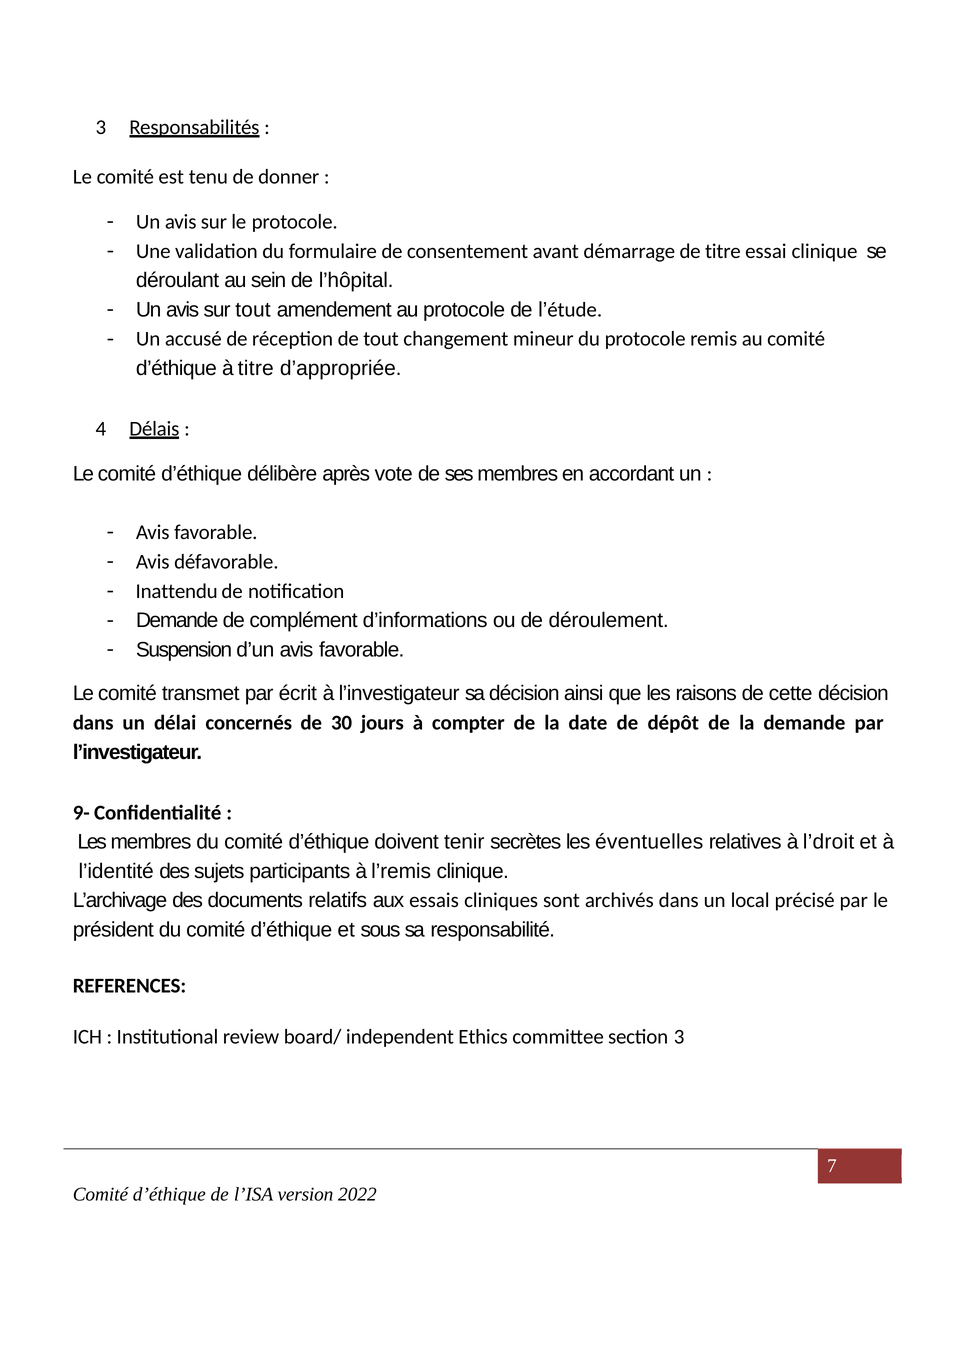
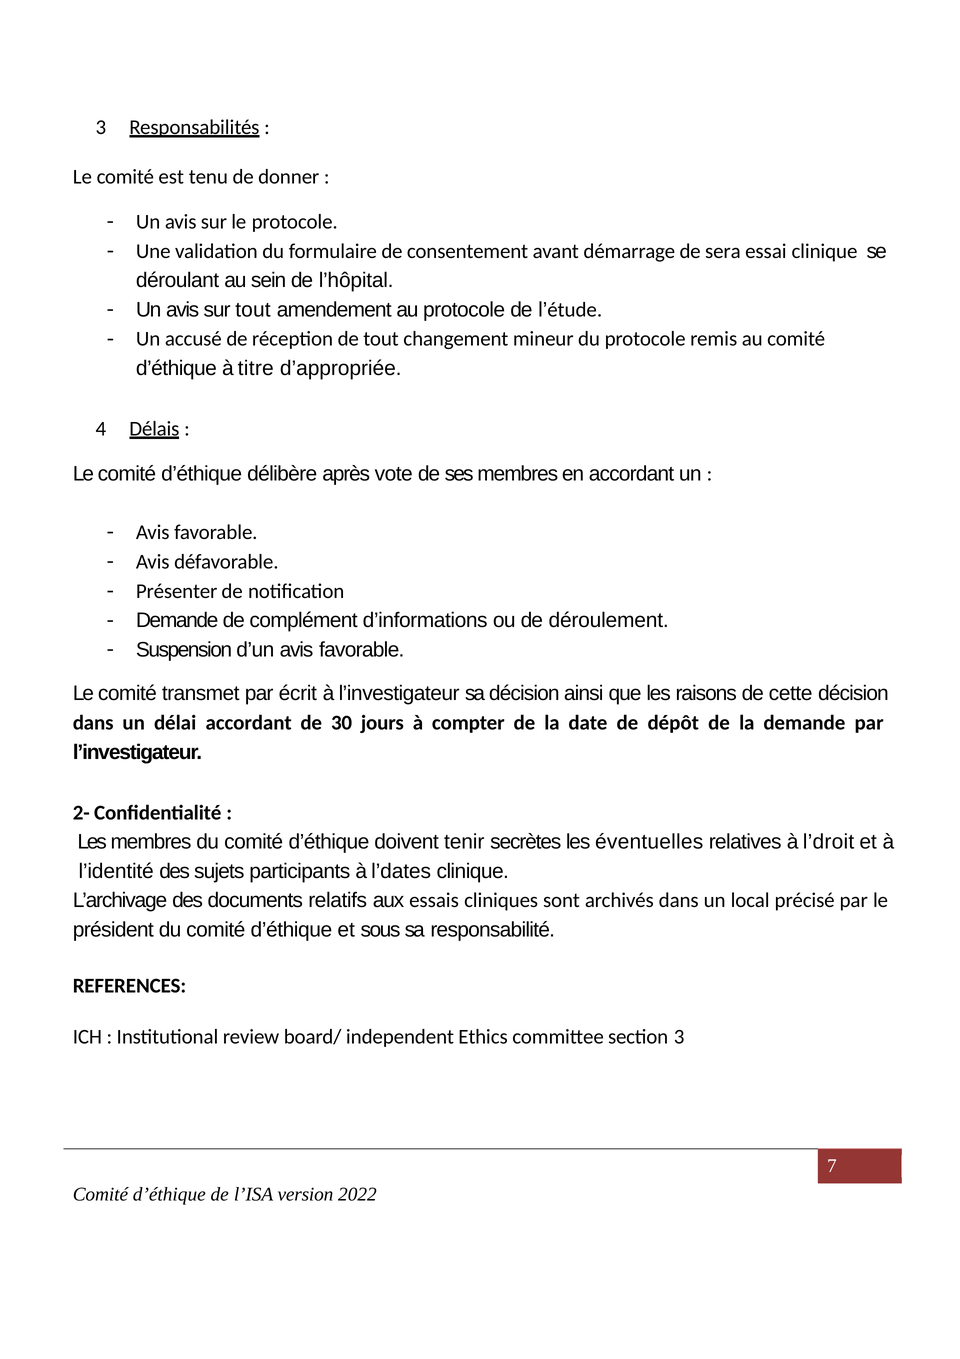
de titre: titre -> sera
Inattendu: Inattendu -> Présenter
délai concernés: concernés -> accordant
9-: 9- -> 2-
l’remis: l’remis -> l’dates
